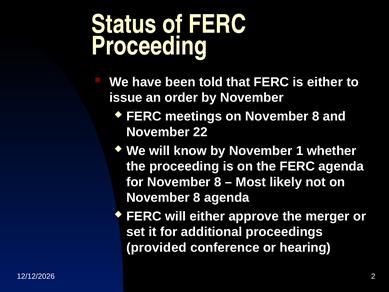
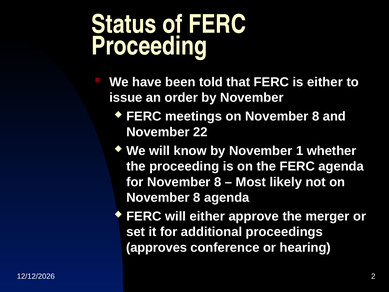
provided: provided -> approves
